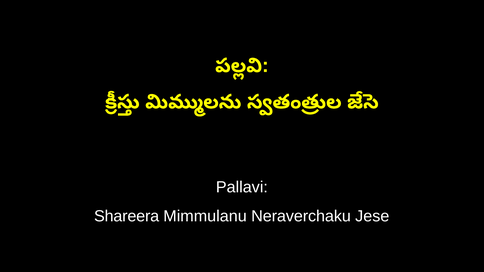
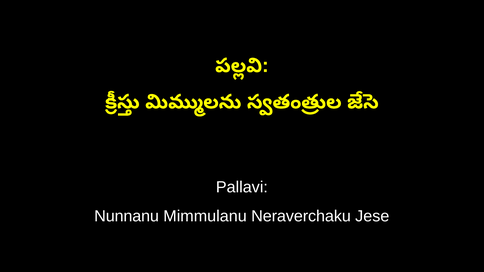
Shareera: Shareera -> Nunnanu
